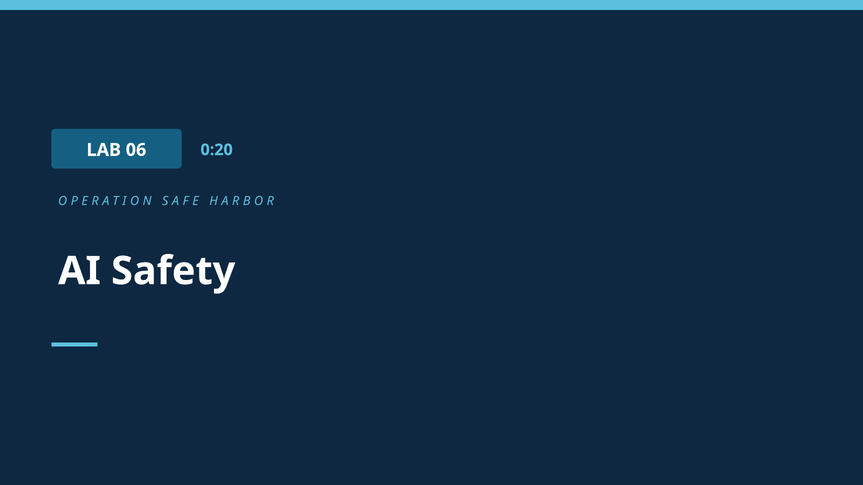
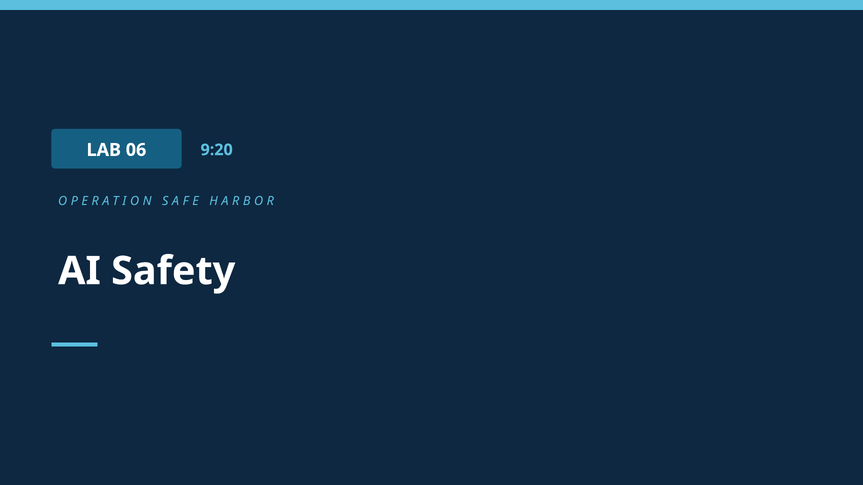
0:20: 0:20 -> 9:20
